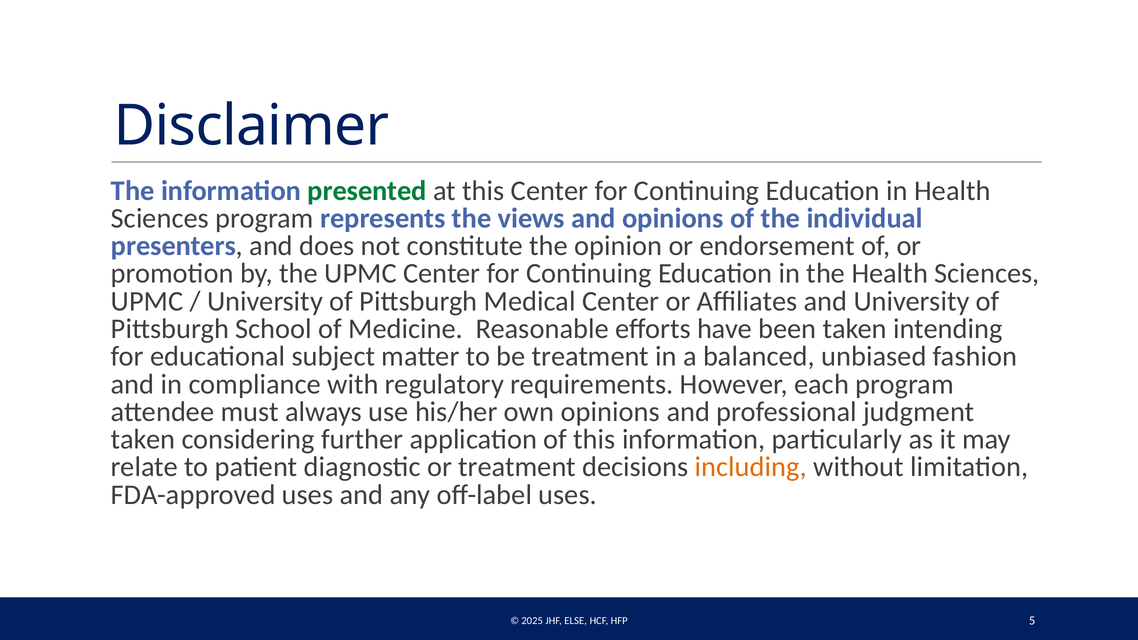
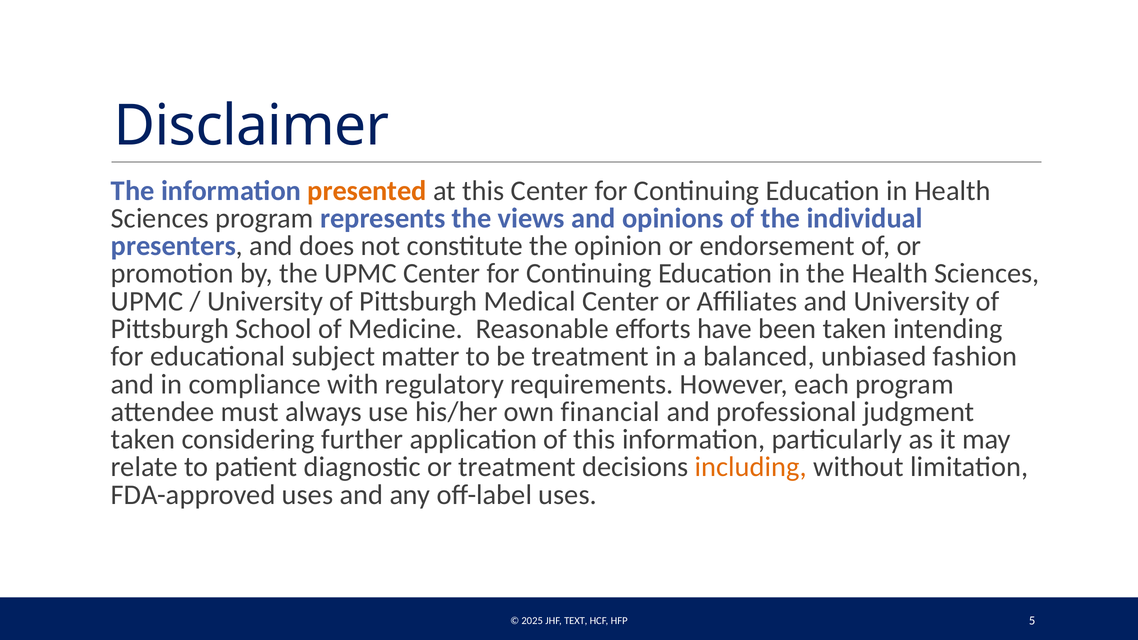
presented colour: green -> orange
own opinions: opinions -> financial
ELSE: ELSE -> TEXT
